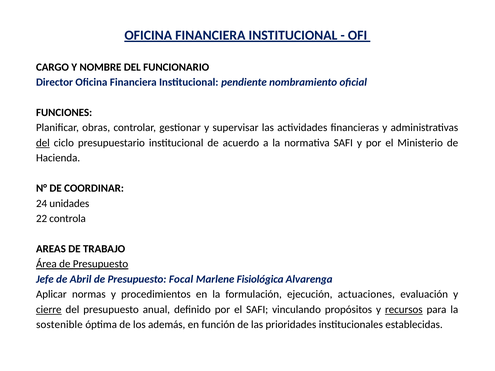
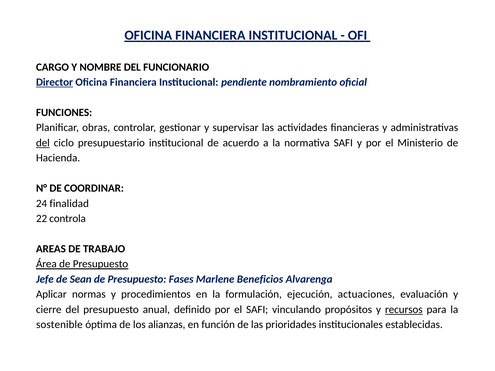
Director underline: none -> present
unidades: unidades -> finalidad
Abril: Abril -> Sean
Focal: Focal -> Fases
Fisiológica: Fisiológica -> Beneficios
cierre underline: present -> none
además: además -> alianzas
